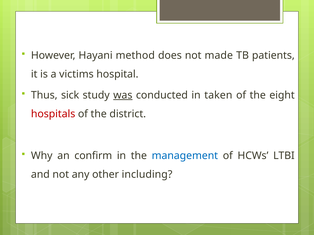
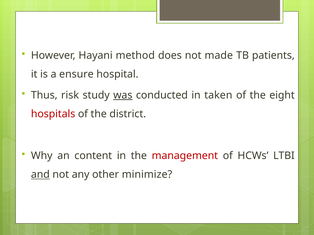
victims: victims -> ensure
sick: sick -> risk
confirm: confirm -> content
management colour: blue -> red
and underline: none -> present
including: including -> minimize
